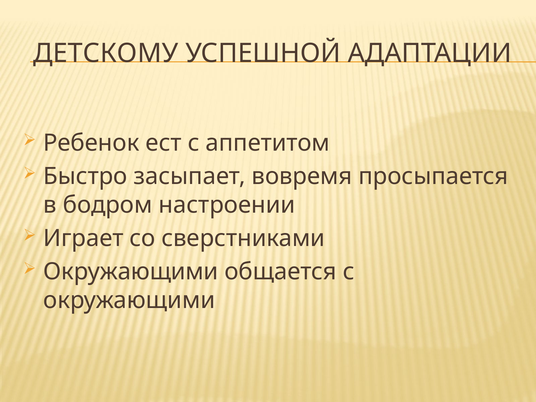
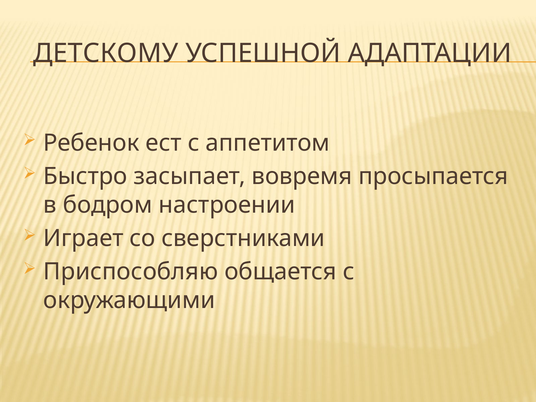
Окружающими at (131, 272): Окружающими -> Приспособляю
